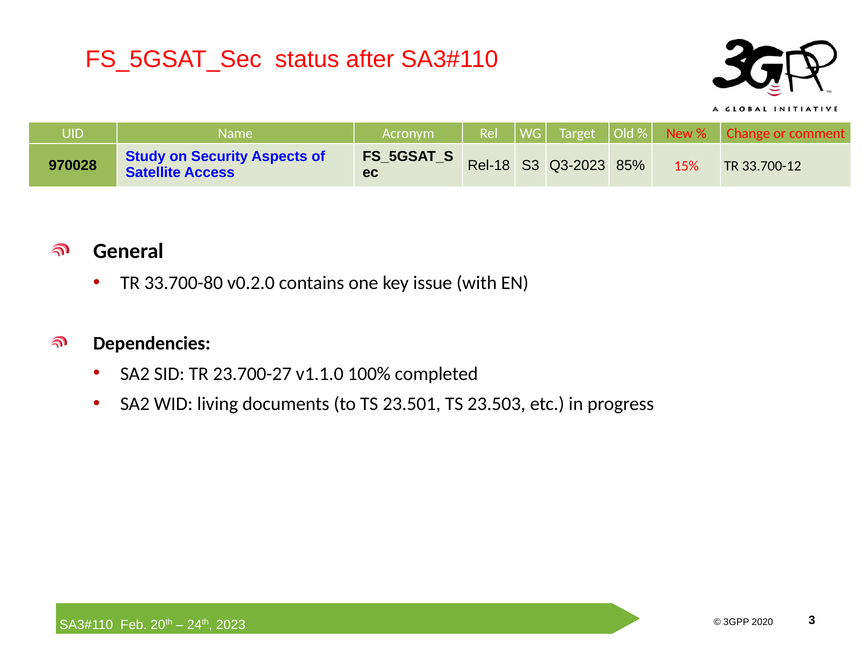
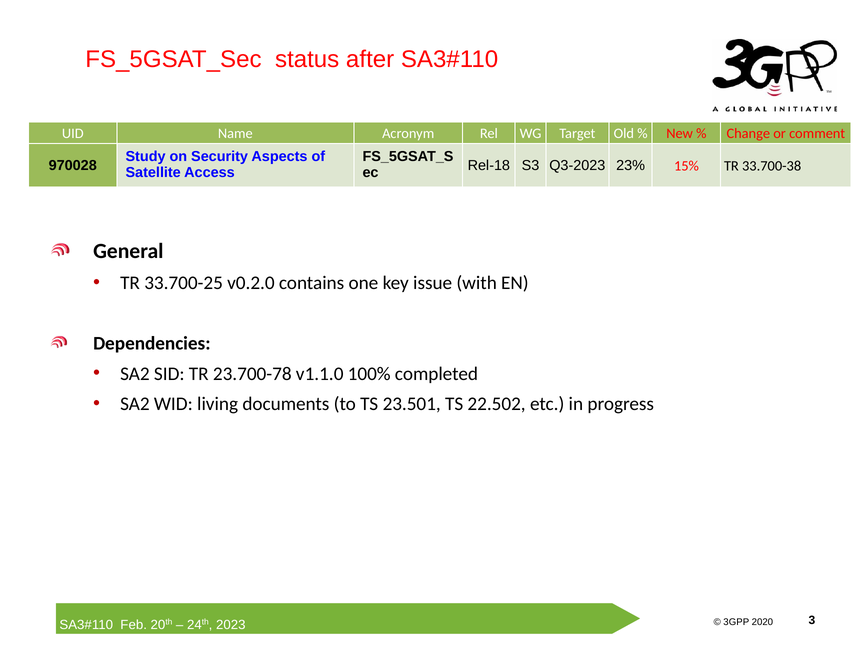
85%: 85% -> 23%
33.700-12: 33.700-12 -> 33.700-38
33.700-80: 33.700-80 -> 33.700-25
23.700-27: 23.700-27 -> 23.700-78
23.503: 23.503 -> 22.502
